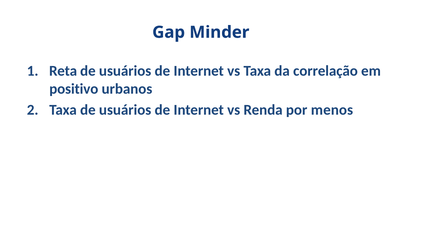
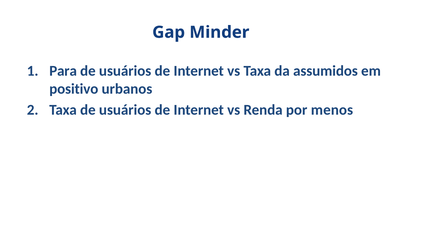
Reta: Reta -> Para
correlação: correlação -> assumidos
